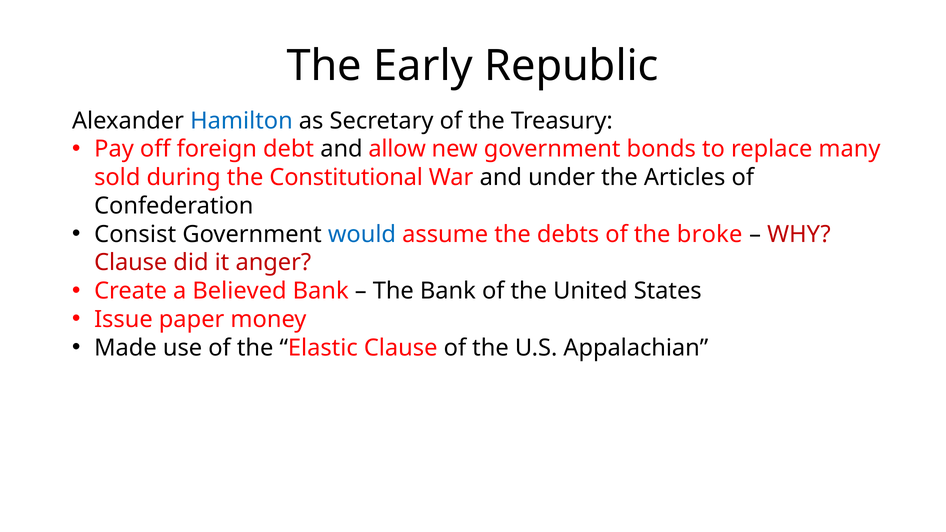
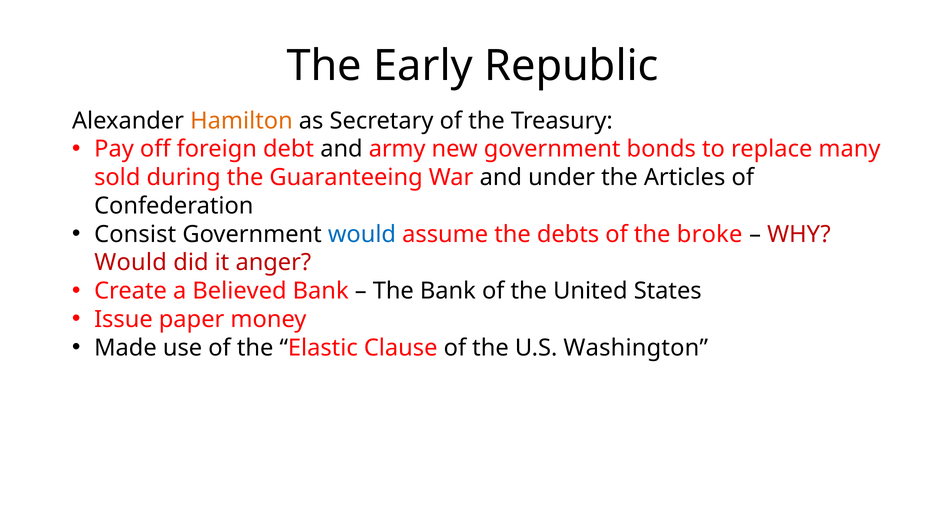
Hamilton colour: blue -> orange
allow: allow -> army
Constitutional: Constitutional -> Guaranteeing
Clause at (131, 263): Clause -> Would
Appalachian: Appalachian -> Washington
